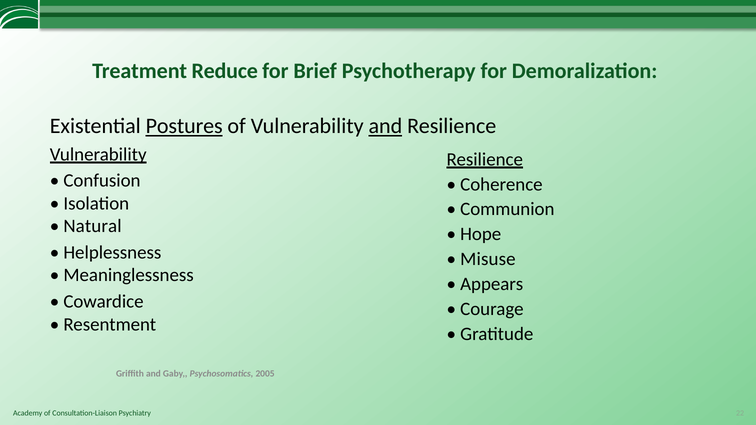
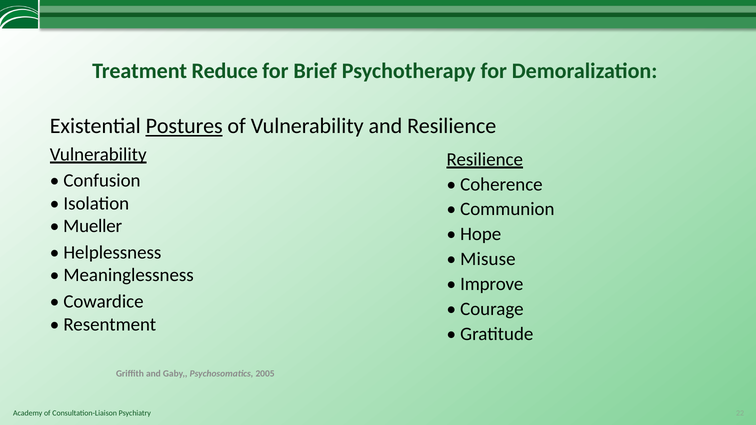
and at (385, 126) underline: present -> none
Natural: Natural -> Mueller
Appears: Appears -> Improve
